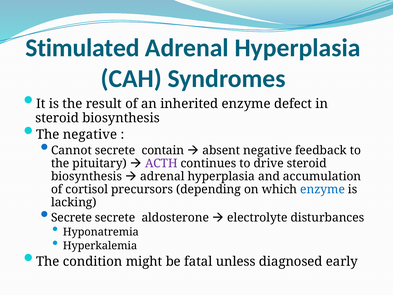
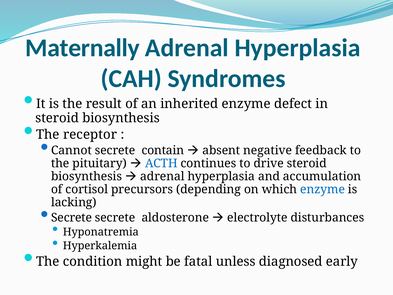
Stimulated: Stimulated -> Maternally
The negative: negative -> receptor
ACTH colour: purple -> blue
